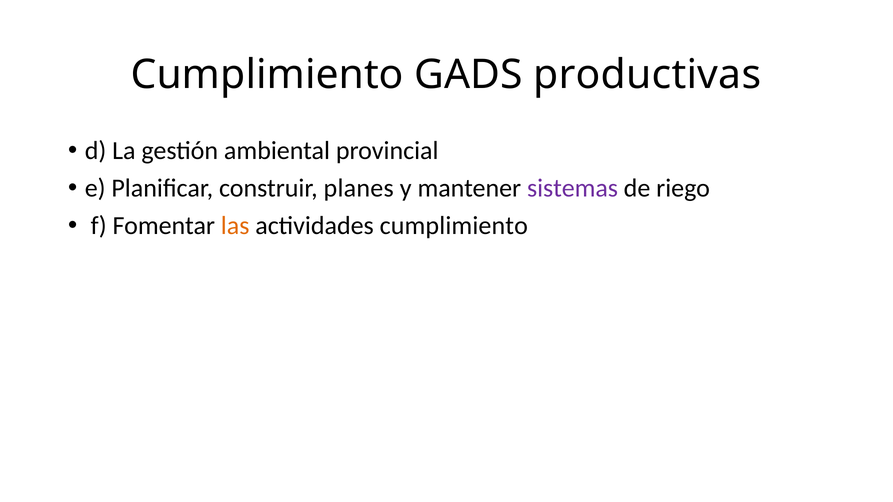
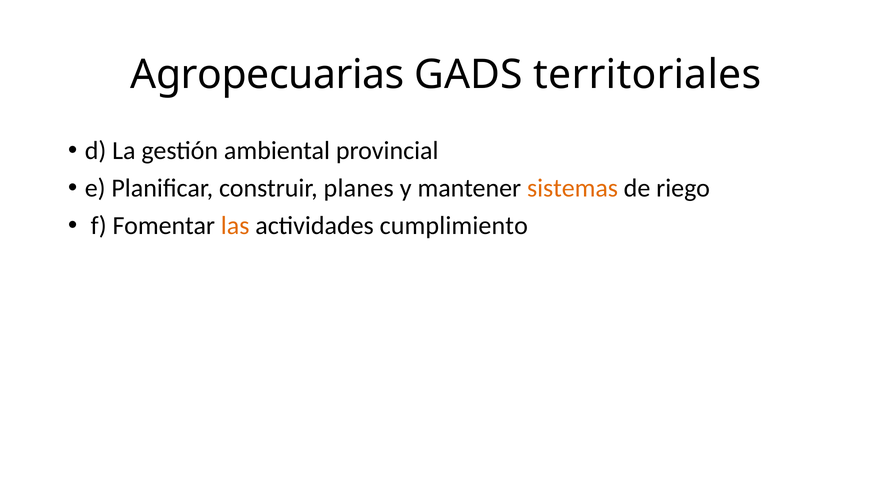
Cumplimiento at (267, 75): Cumplimiento -> Agropecuarias
productivas: productivas -> territoriales
sistemas colour: purple -> orange
